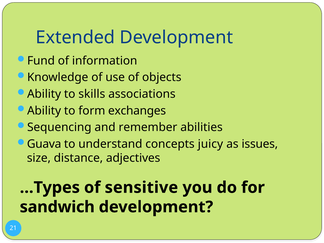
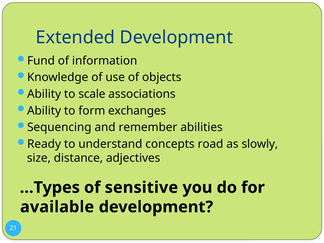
skills: skills -> scale
Guava: Guava -> Ready
juicy: juicy -> road
issues: issues -> slowly
sandwich: sandwich -> available
